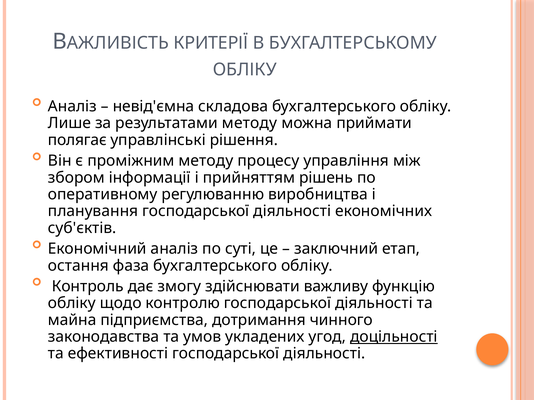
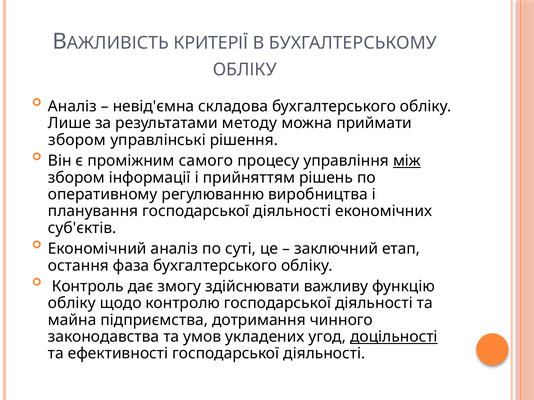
полягає at (77, 140): полягає -> збором
проміжним методу: методу -> самого
між underline: none -> present
